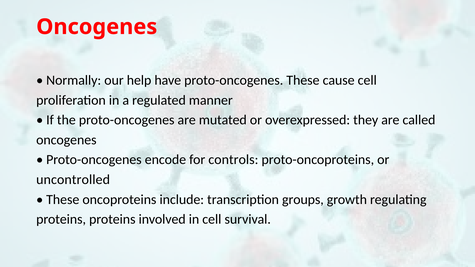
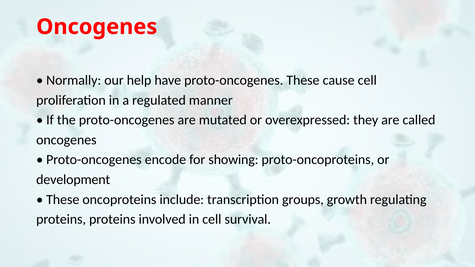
controls: controls -> showing
uncontrolled: uncontrolled -> development
